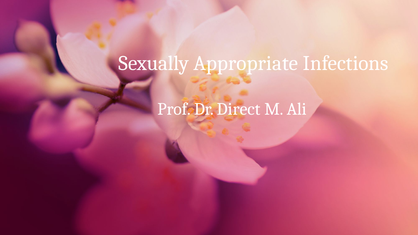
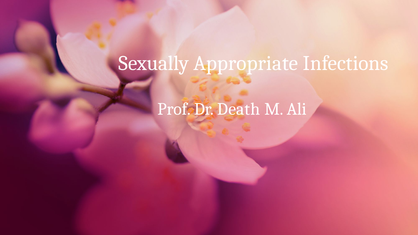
Direct: Direct -> Death
